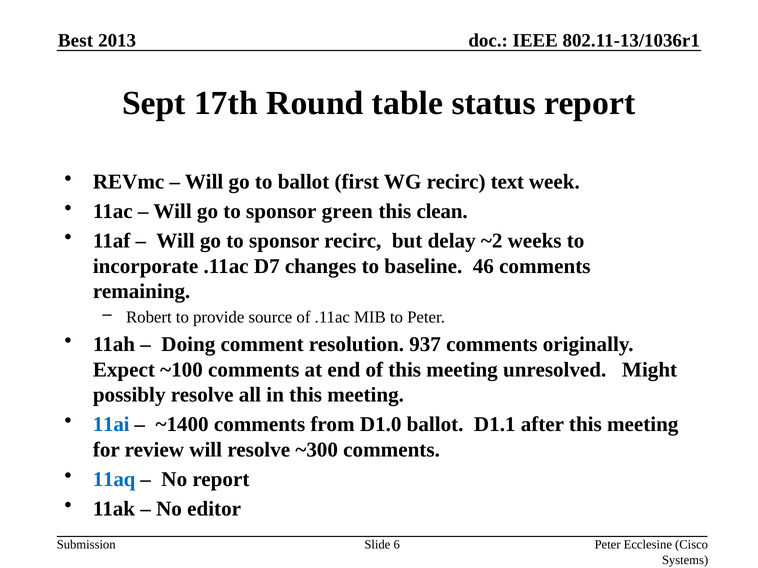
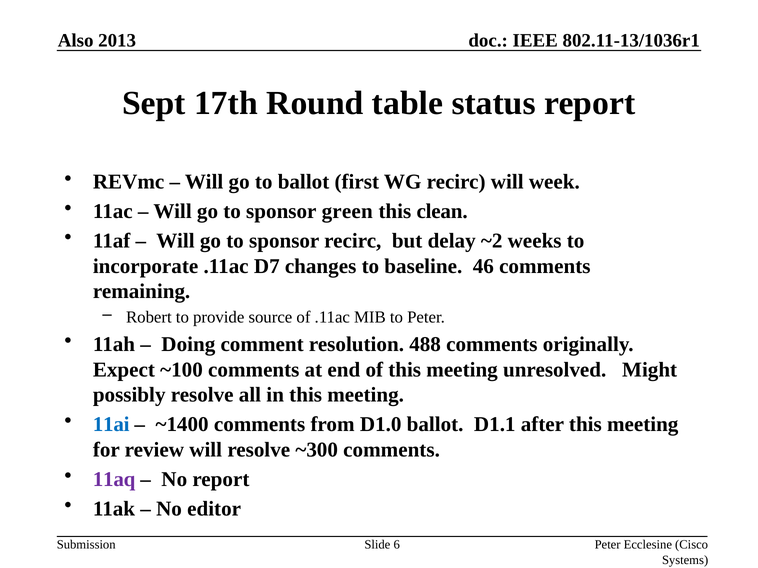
Best: Best -> Also
recirc text: text -> will
937: 937 -> 488
11aq colour: blue -> purple
